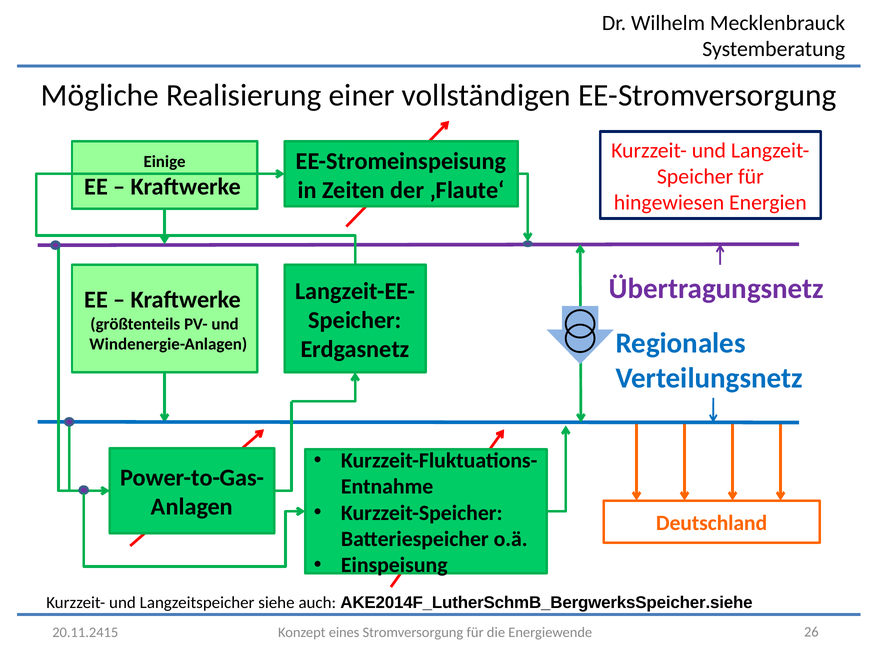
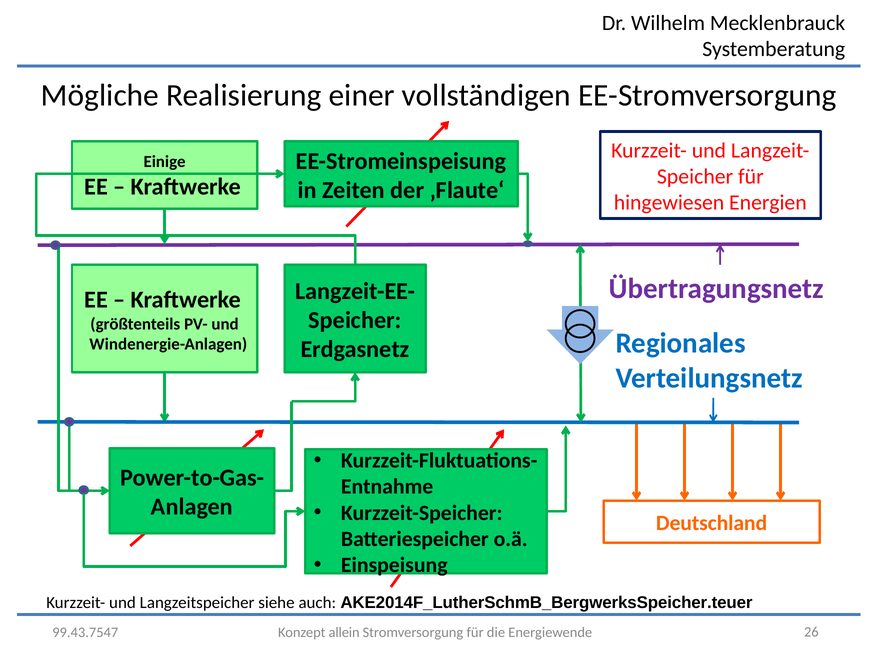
AKE2014F_LutherSchmB_BergwerksSpeicher.siehe: AKE2014F_LutherSchmB_BergwerksSpeicher.siehe -> AKE2014F_LutherSchmB_BergwerksSpeicher.teuer
20.11.2415: 20.11.2415 -> 99.43.7547
eines: eines -> allein
